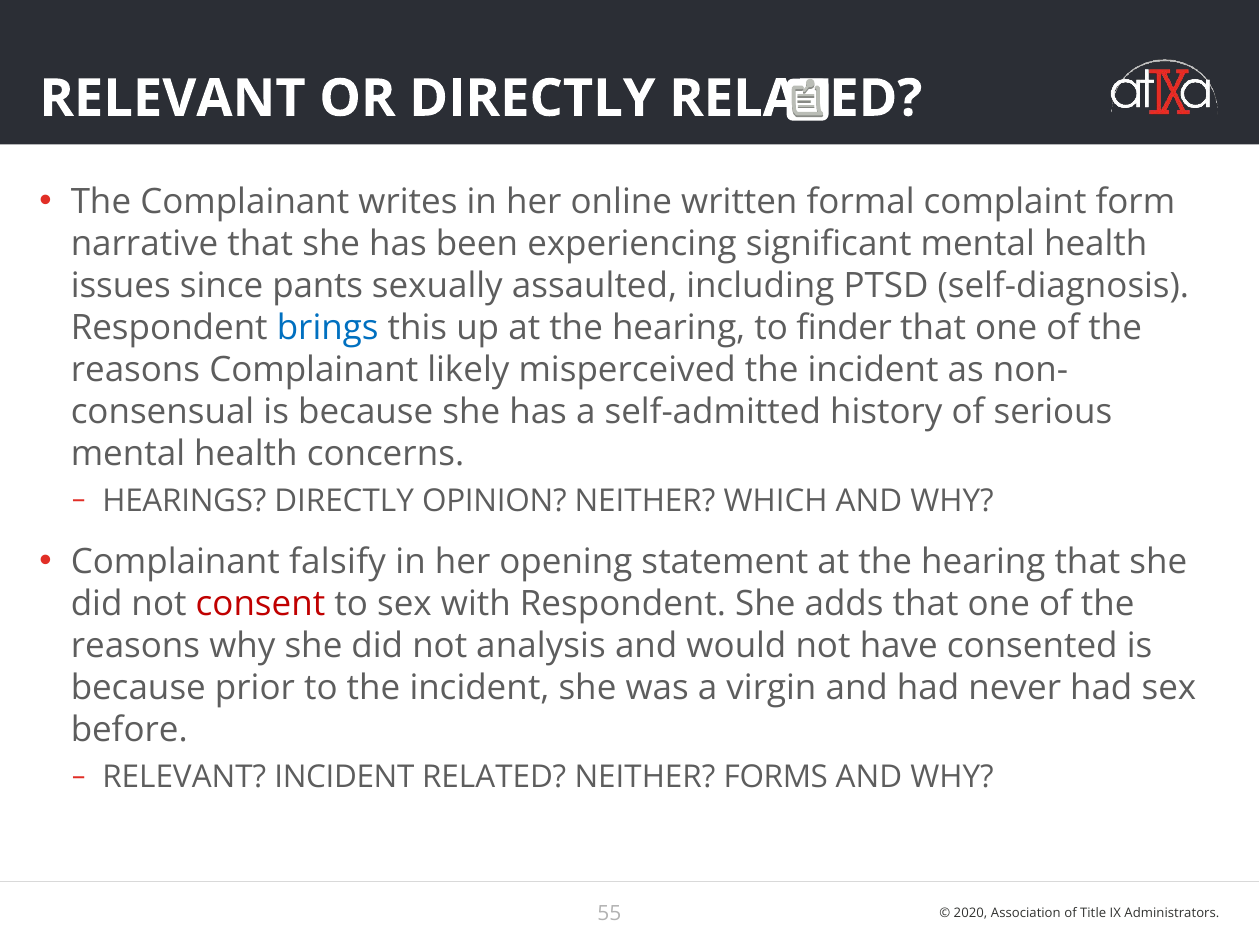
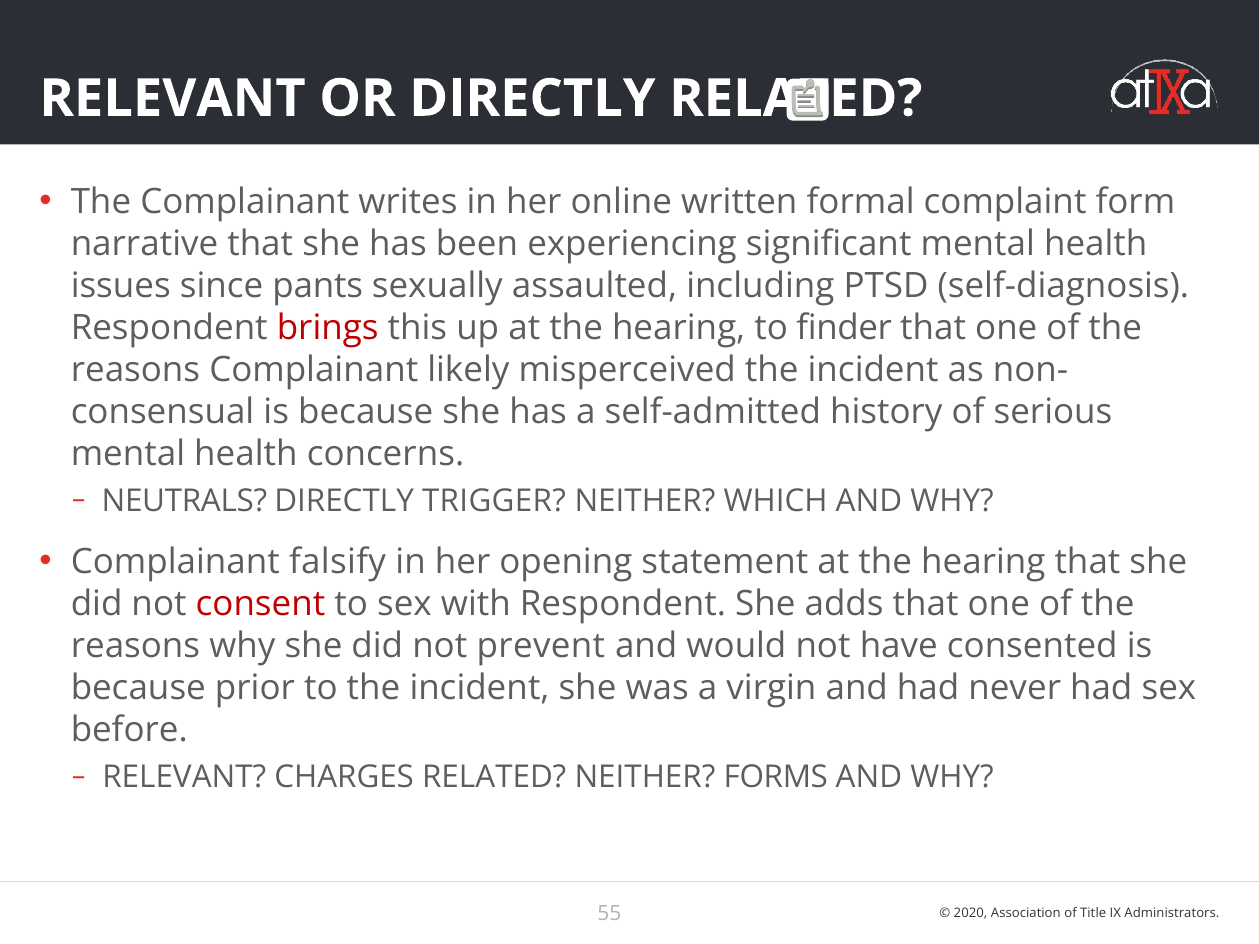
brings colour: blue -> red
HEARINGS: HEARINGS -> NEUTRALS
OPINION: OPINION -> TRIGGER
analysis: analysis -> prevent
RELEVANT INCIDENT: INCIDENT -> CHARGES
